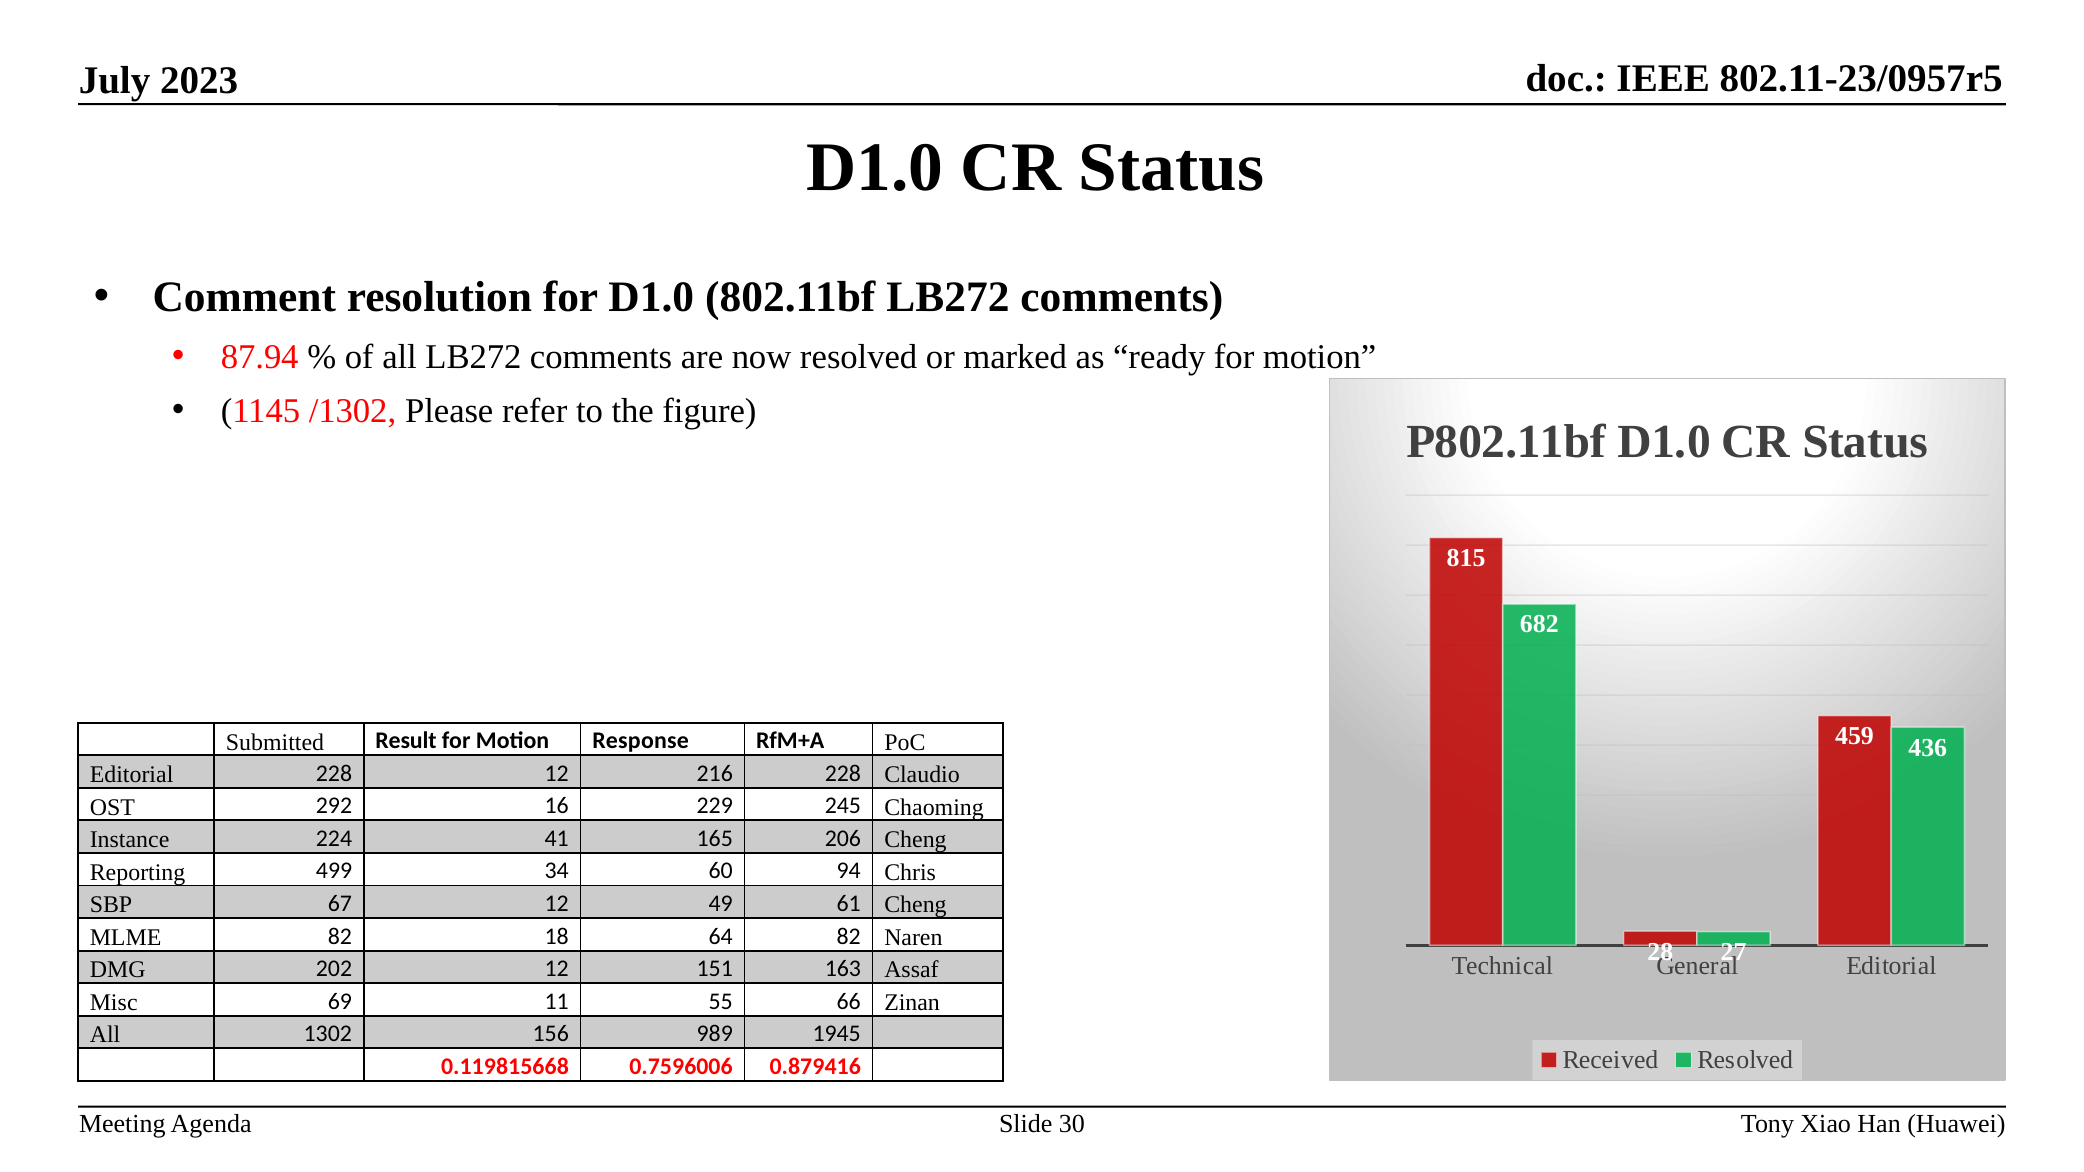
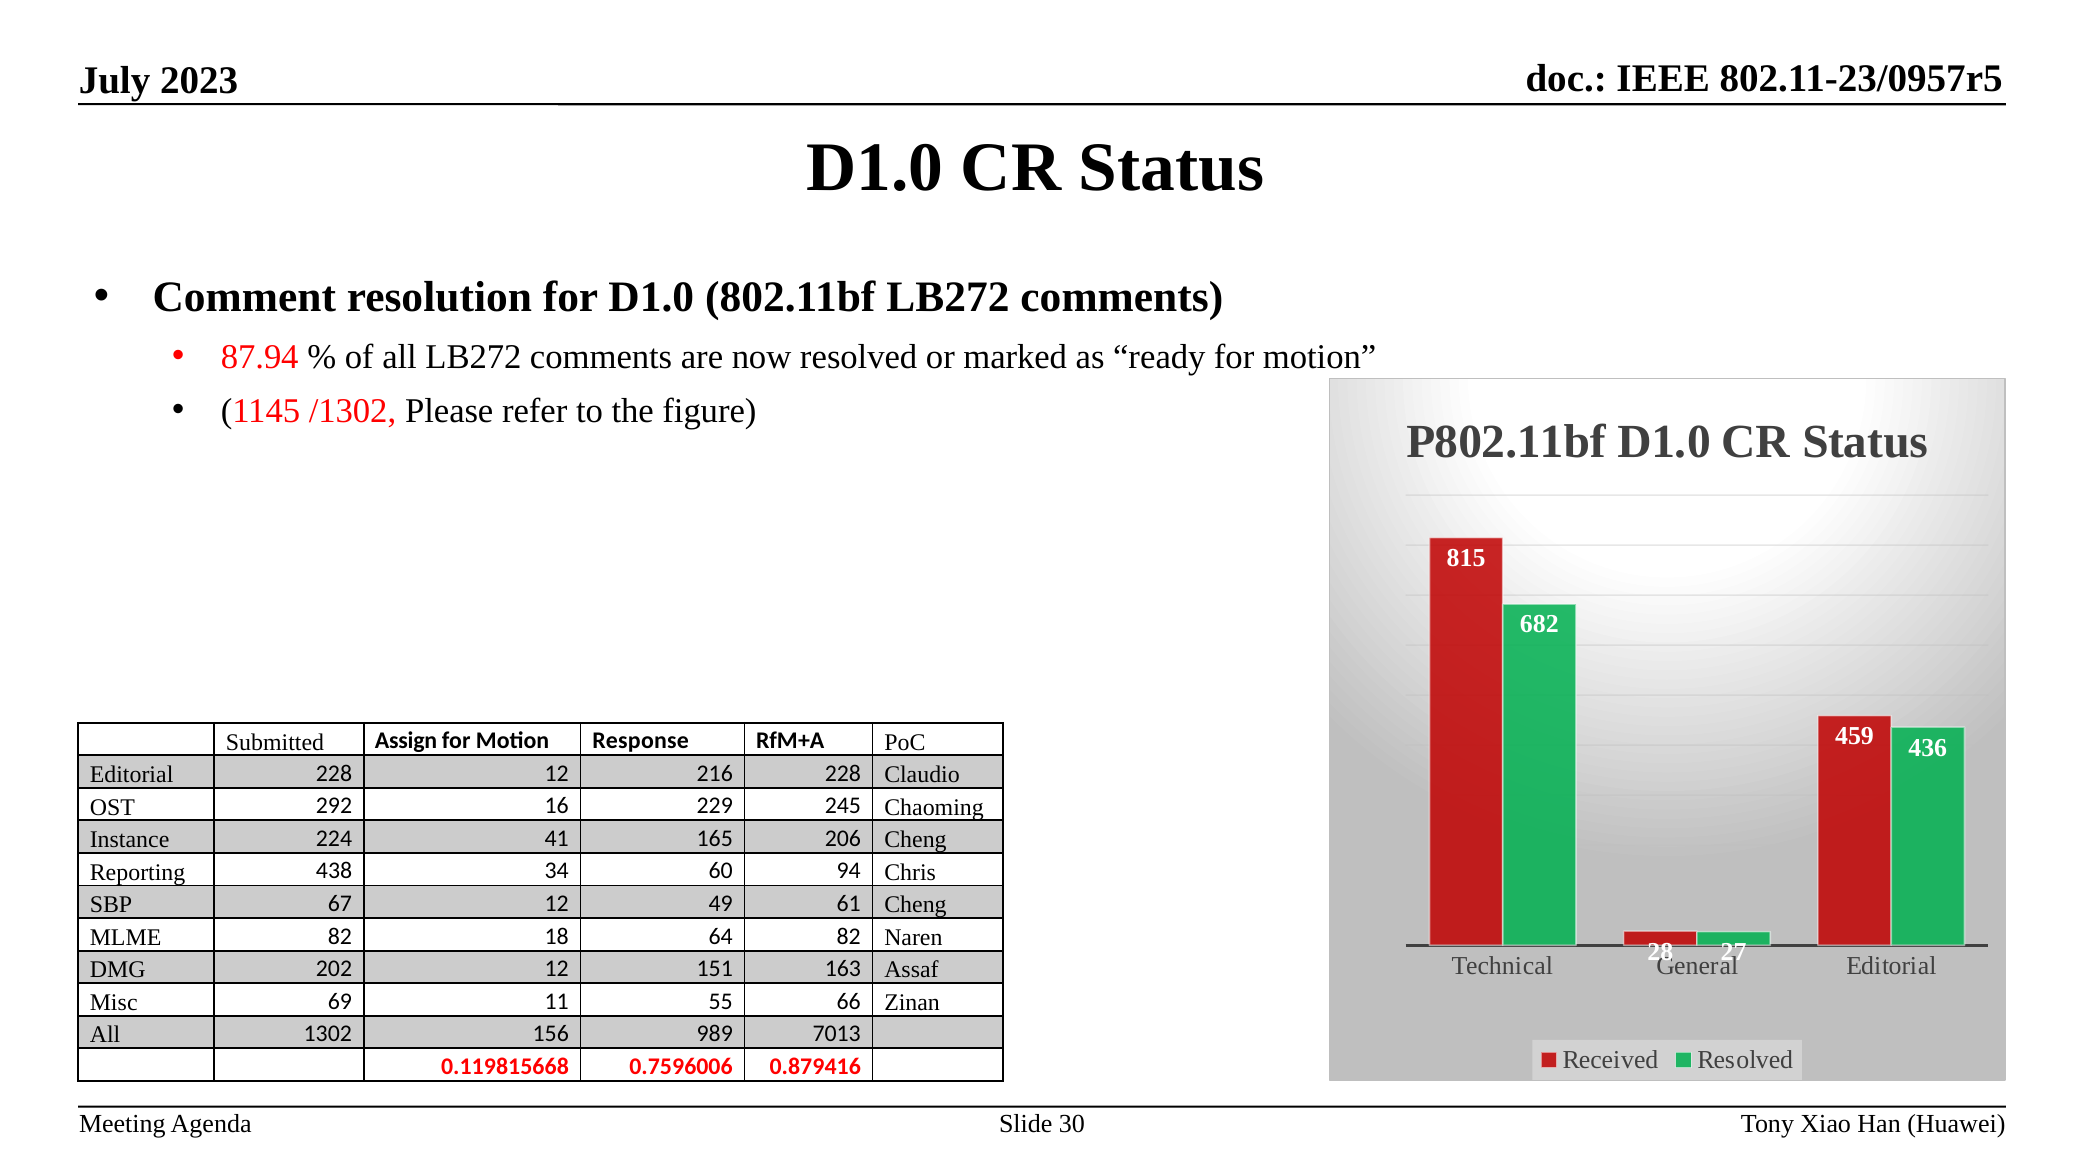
Result: Result -> Assign
499: 499 -> 438
1945: 1945 -> 7013
